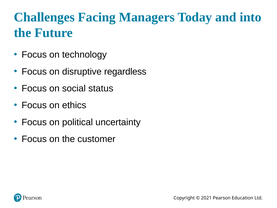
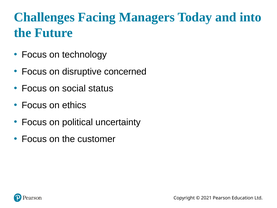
regardless: regardless -> concerned
